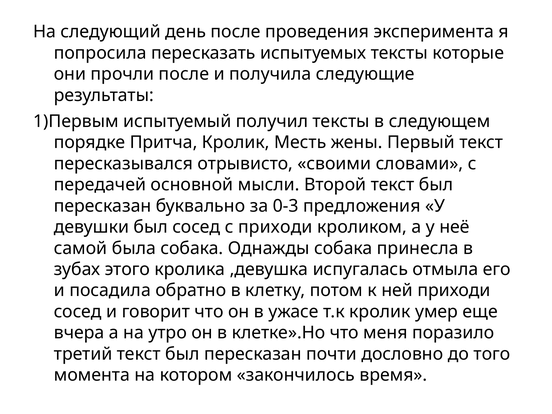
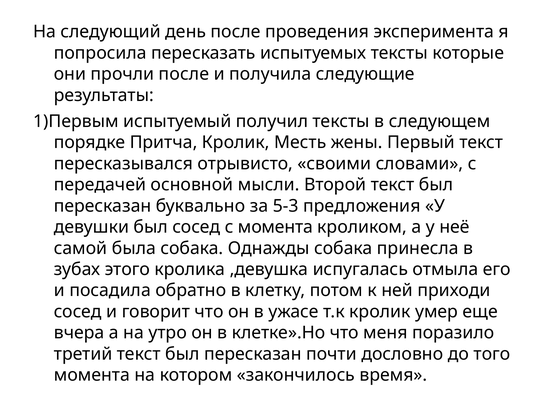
0-3: 0-3 -> 5-3
с приходи: приходи -> момента
